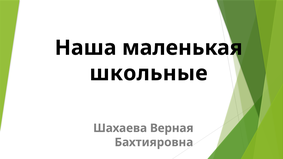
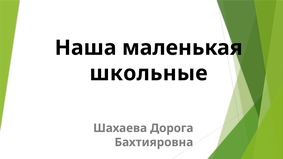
Верная: Верная -> Дорога
